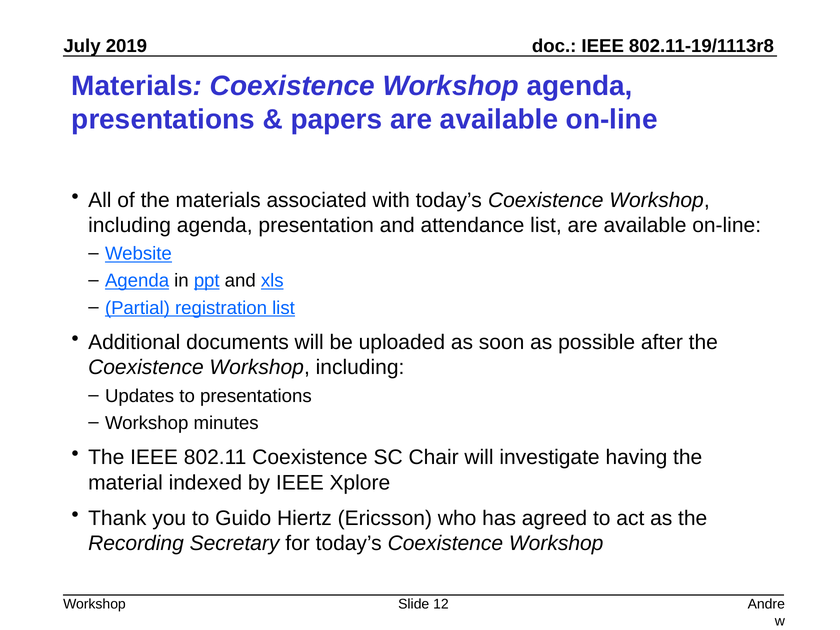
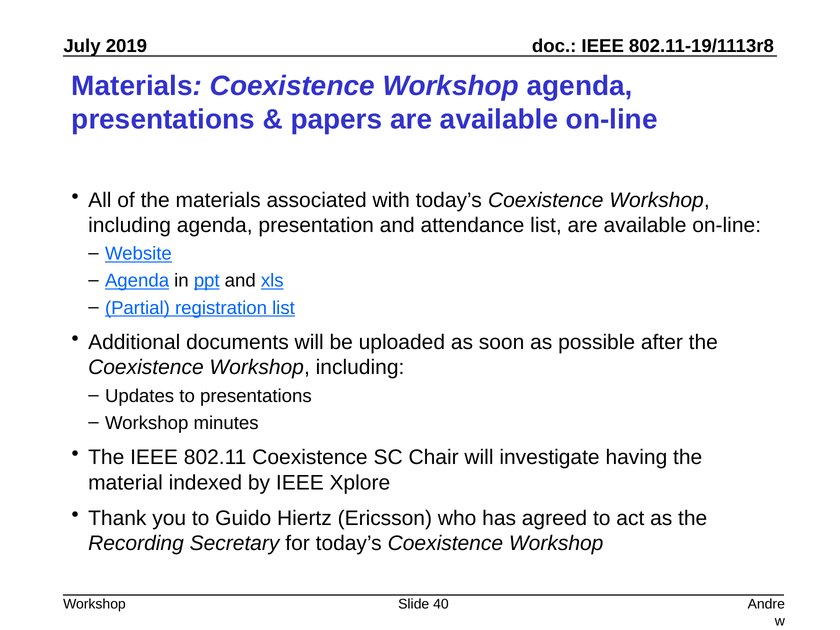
12: 12 -> 40
